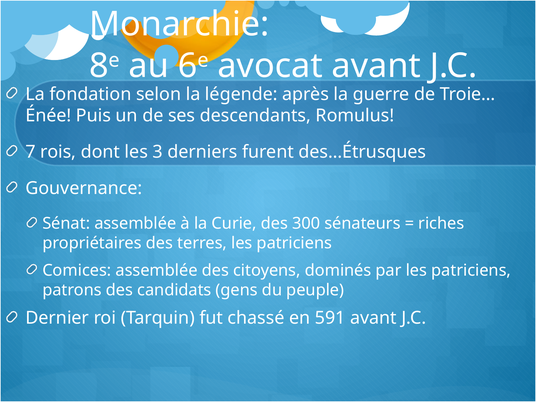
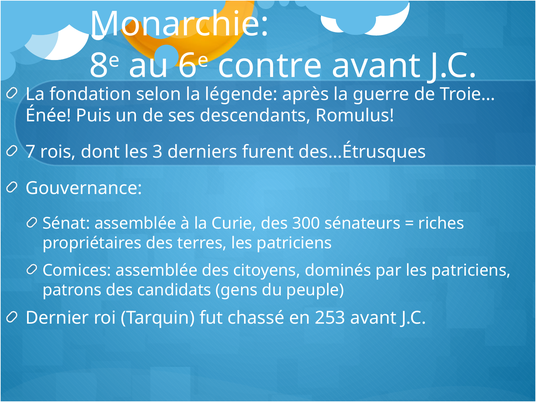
avocat: avocat -> contre
591: 591 -> 253
